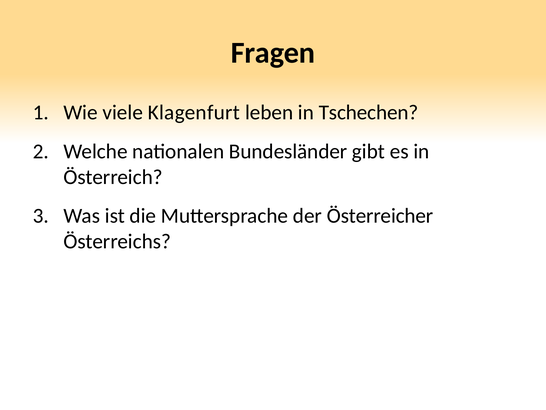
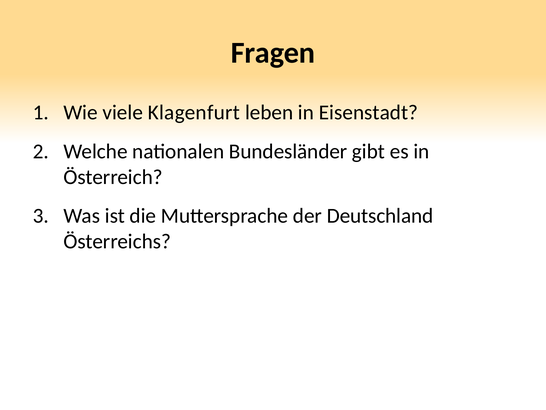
Tschechen: Tschechen -> Eisenstadt
Österreicher: Österreicher -> Deutschland
